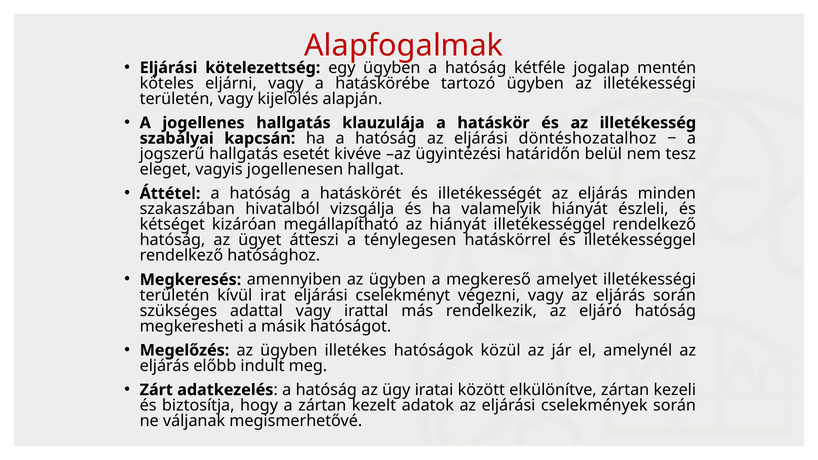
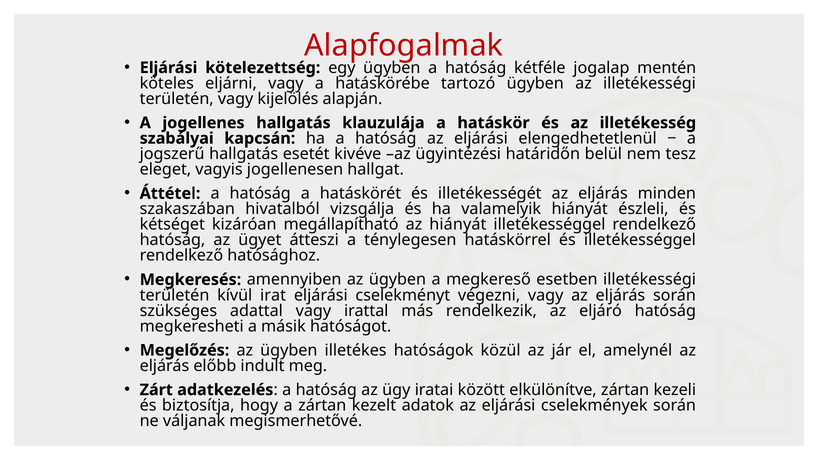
döntéshozatalhoz: döntéshozatalhoz -> elengedhetetlenül
amelyet: amelyet -> esetben
